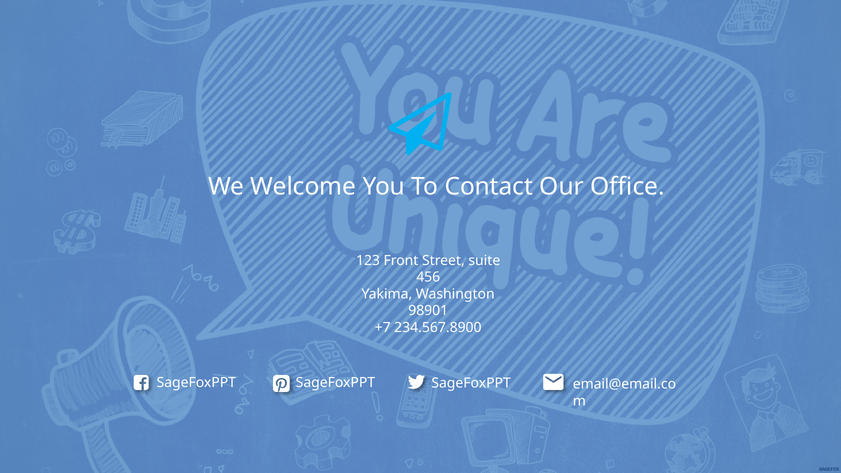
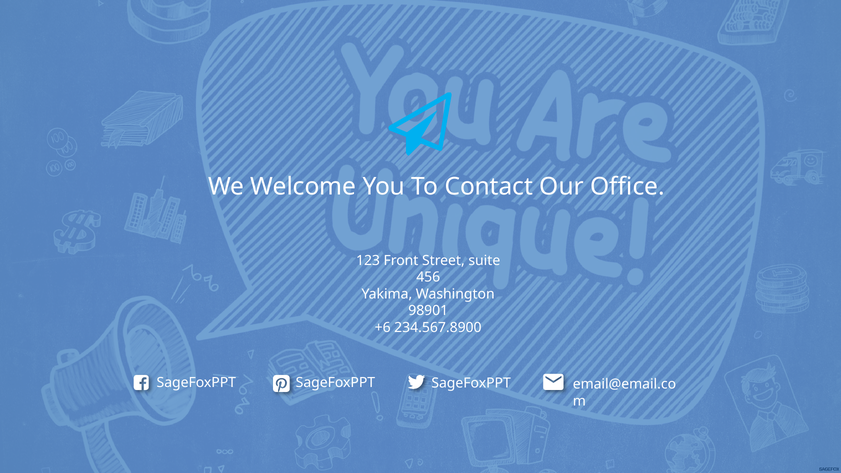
+7: +7 -> +6
